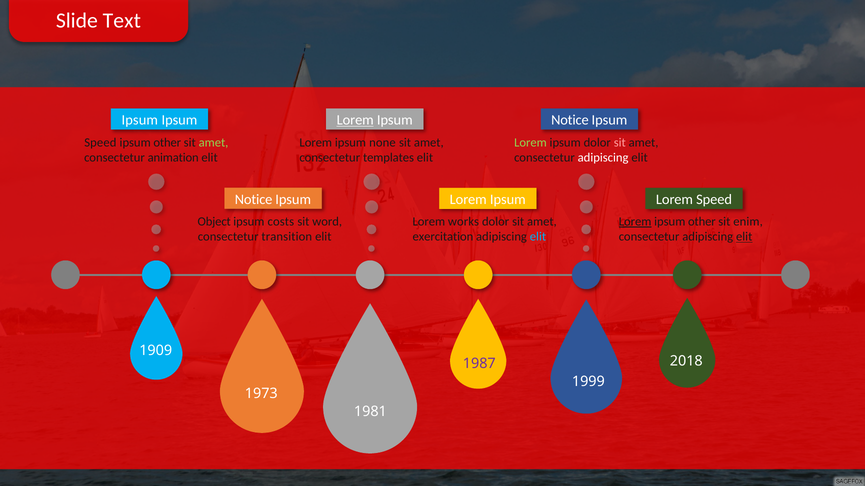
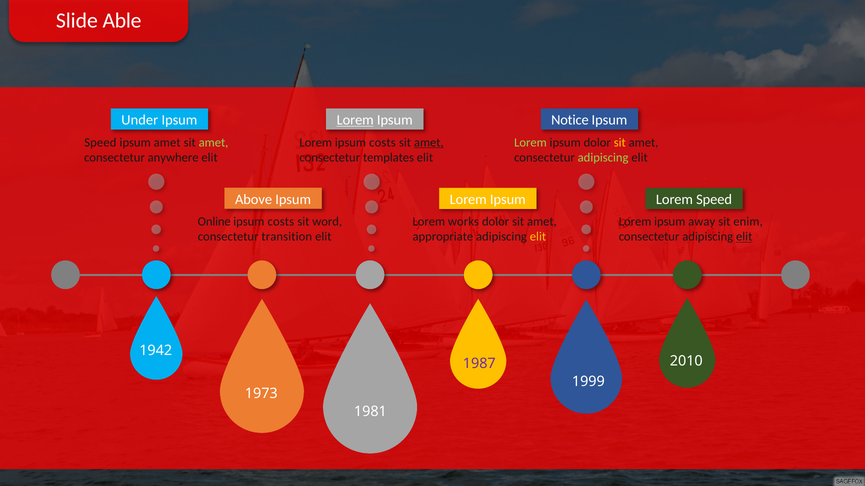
Text: Text -> Able
Ipsum at (140, 120): Ipsum -> Under
other at (167, 143): other -> amet
Lorem ipsum none: none -> costs
amet at (429, 143) underline: none -> present
sit at (620, 143) colour: pink -> yellow
animation: animation -> anywhere
adipiscing at (603, 158) colour: white -> light green
Notice at (254, 200): Notice -> Above
Object: Object -> Online
Lorem at (635, 222) underline: present -> none
other at (702, 222): other -> away
exercitation: exercitation -> appropriate
elit at (538, 237) colour: light blue -> yellow
1909: 1909 -> 1942
2018: 2018 -> 2010
